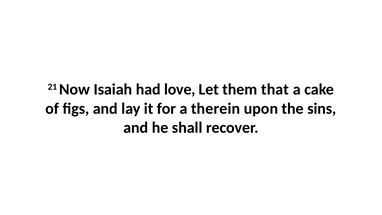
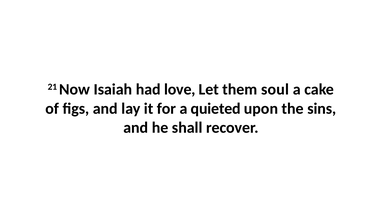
that: that -> soul
therein: therein -> quieted
